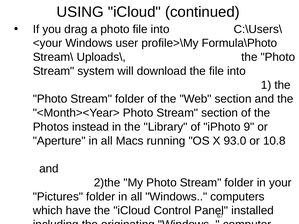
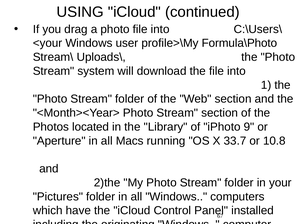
instead: instead -> located
93.0: 93.0 -> 33.7
